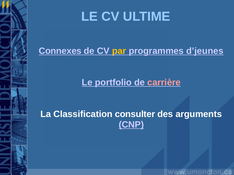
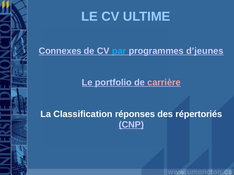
par colour: yellow -> light blue
consulter: consulter -> réponses
arguments: arguments -> répertoriés
